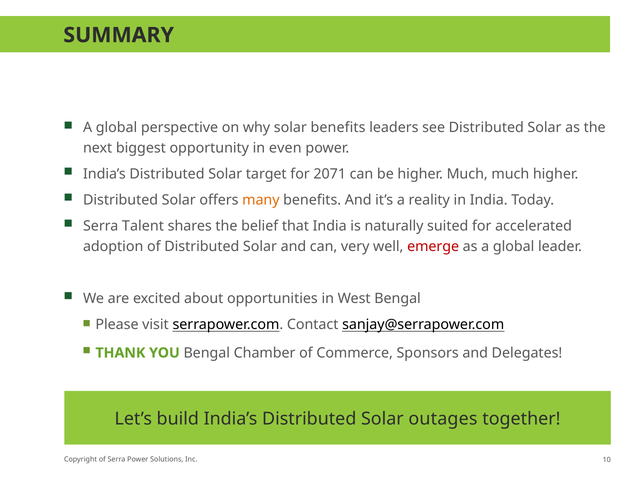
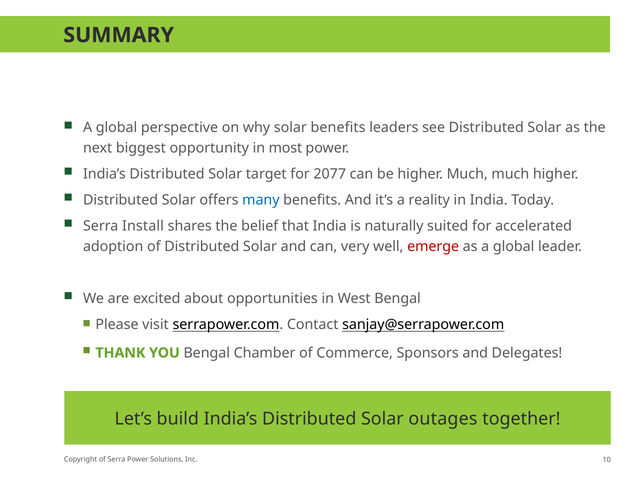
even: even -> most
2071: 2071 -> 2077
many colour: orange -> blue
Talent: Talent -> Install
